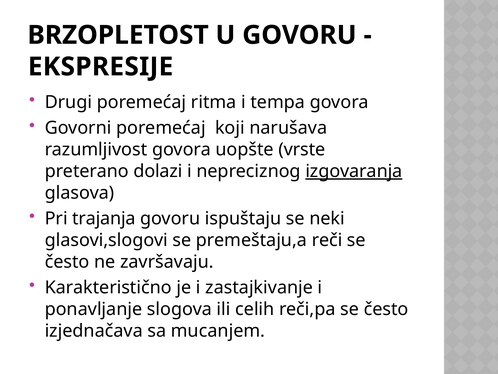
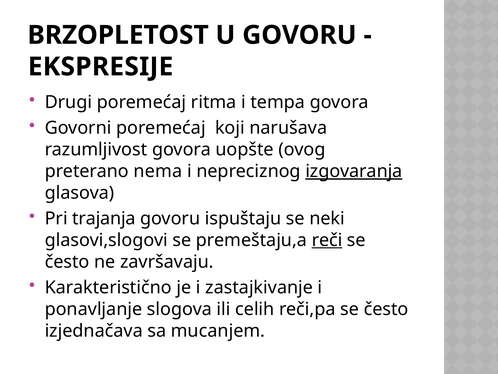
vrste: vrste -> ovog
dolazi: dolazi -> nema
reči underline: none -> present
